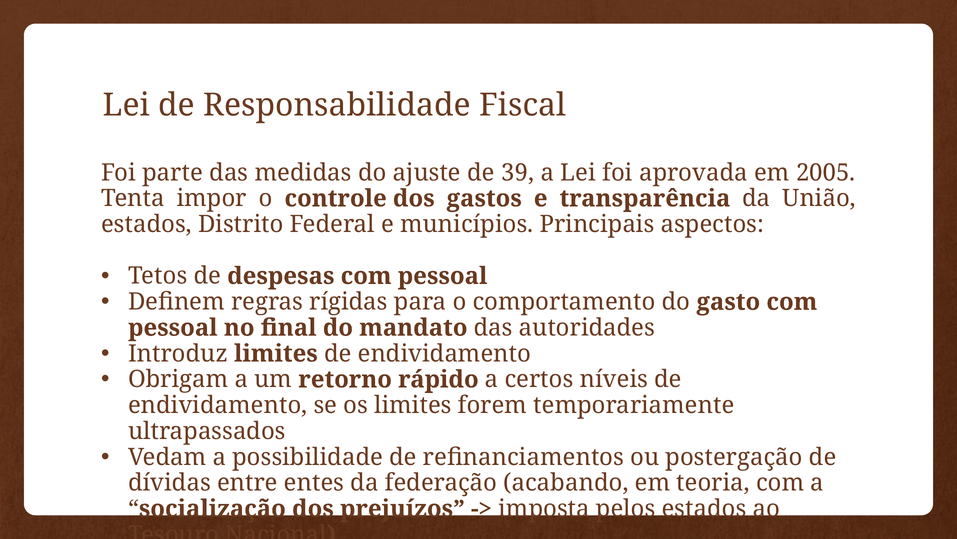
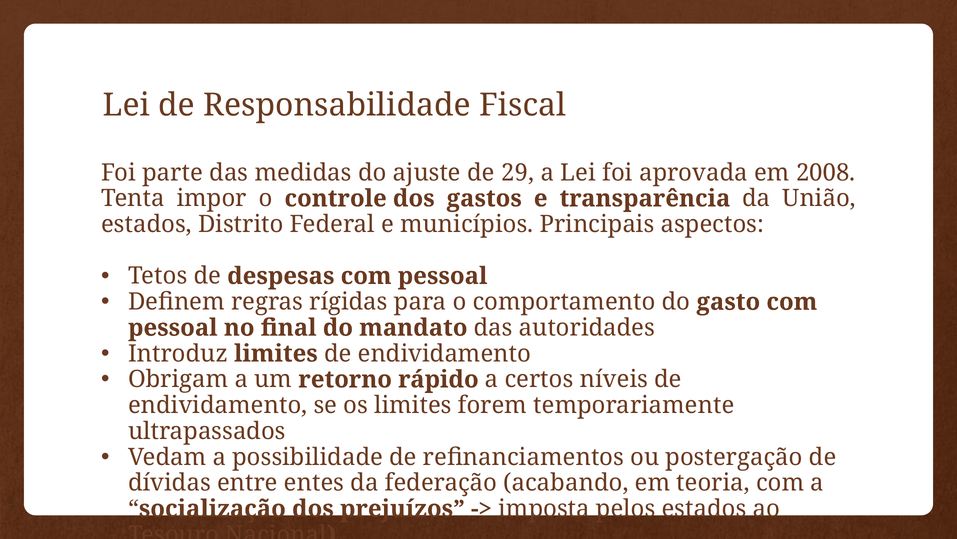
39: 39 -> 29
2005: 2005 -> 2008
